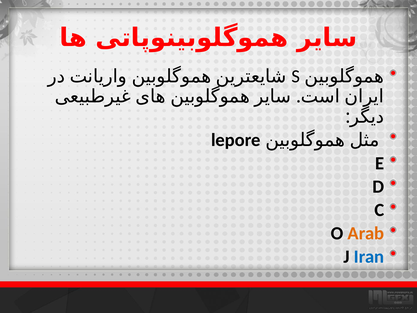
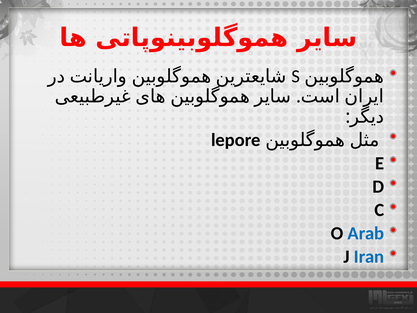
Arab colour: orange -> blue
